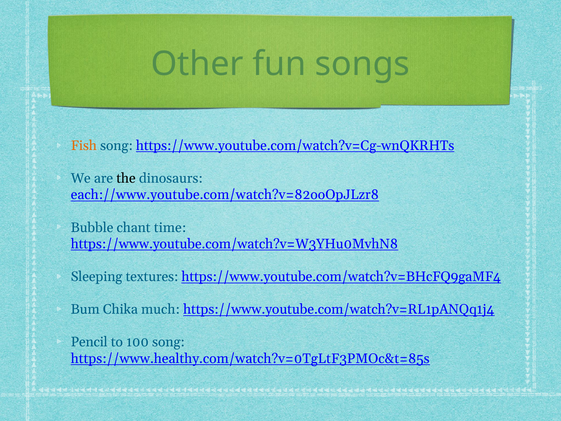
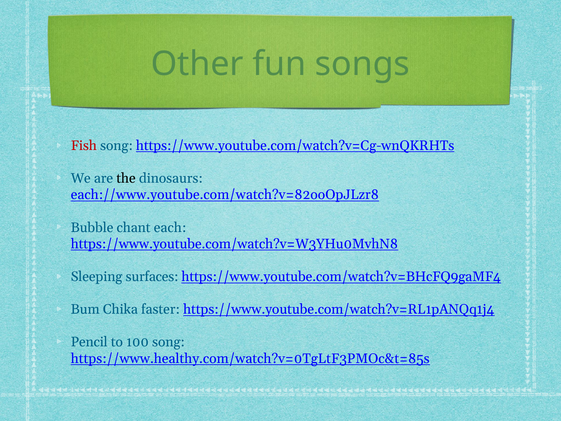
Fish colour: orange -> red
time: time -> each
textures: textures -> surfaces
much: much -> faster
